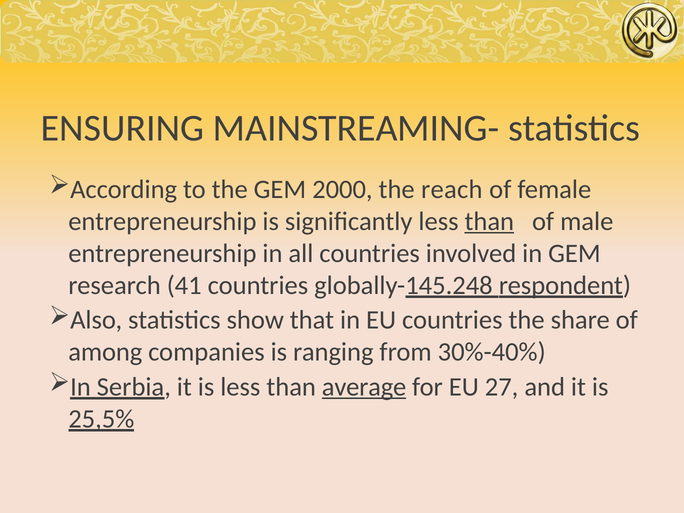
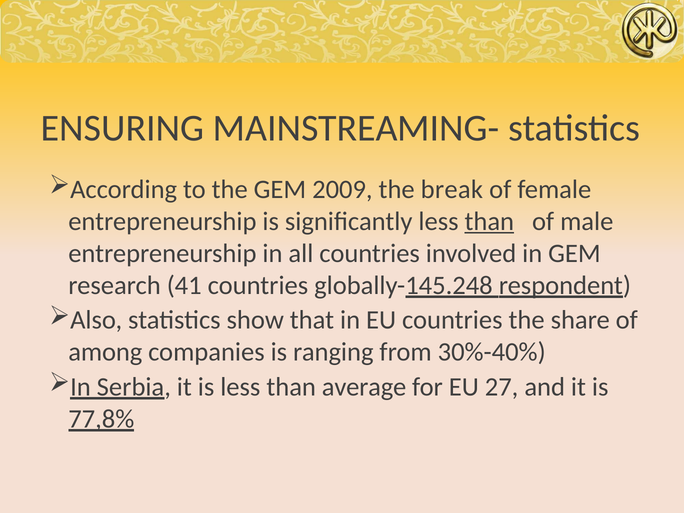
2000: 2000 -> 2009
reach: reach -> break
average underline: present -> none
25,5%: 25,5% -> 77,8%
